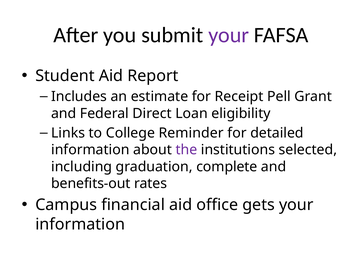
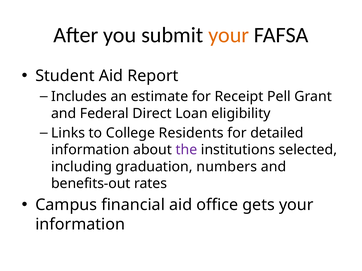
your at (229, 35) colour: purple -> orange
Reminder: Reminder -> Residents
complete: complete -> numbers
